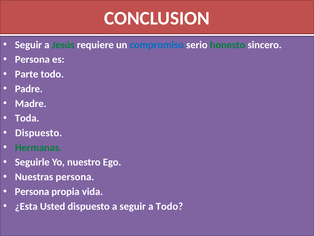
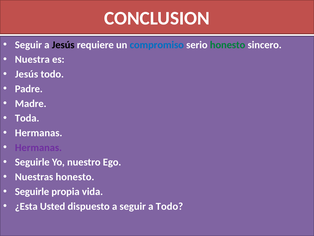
Jesús at (63, 45) colour: green -> black
Persona at (32, 59): Persona -> Nuestra
Parte at (27, 74): Parte -> Jesús
Dispuesto at (39, 133): Dispuesto -> Hermanas
Hermanas at (38, 147) colour: green -> purple
Nuestras persona: persona -> honesto
Persona at (32, 191): Persona -> Seguirle
